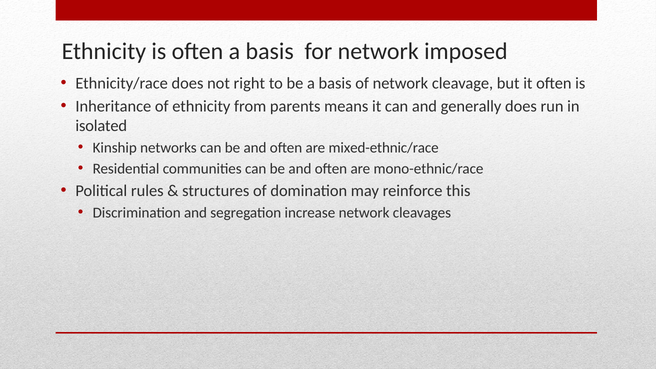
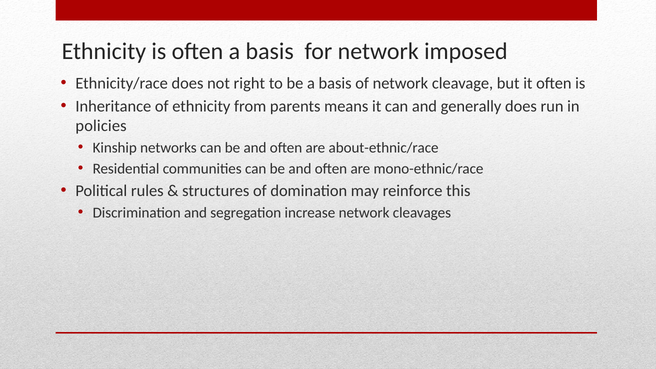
isolated: isolated -> policies
mixed-ethnic/race: mixed-ethnic/race -> about-ethnic/race
